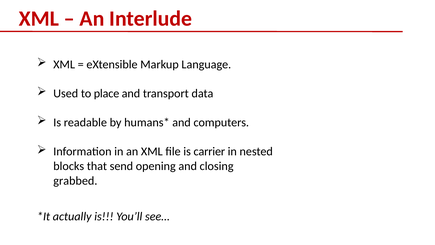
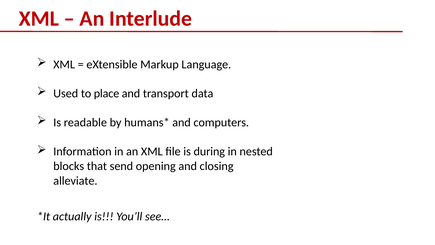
carrier: carrier -> during
grabbed: grabbed -> alleviate
